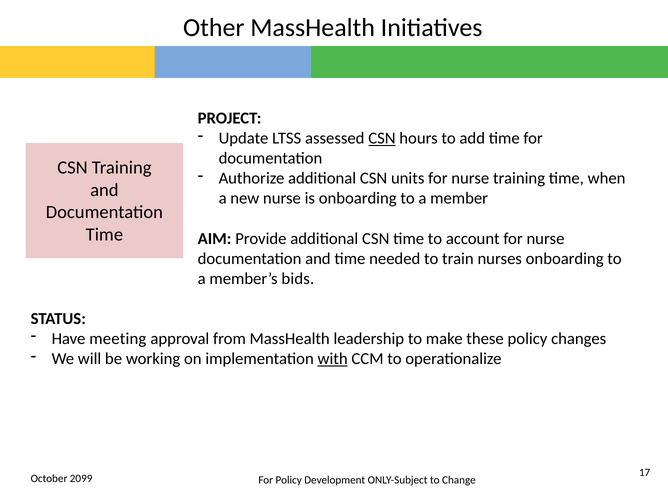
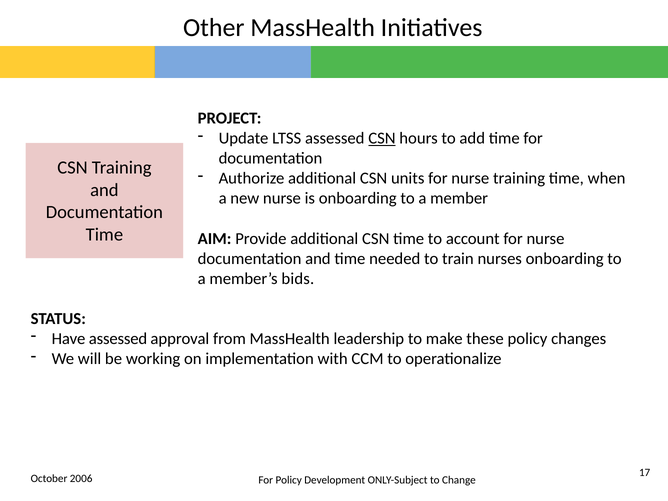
Have meeting: meeting -> assessed
with underline: present -> none
2099: 2099 -> 2006
